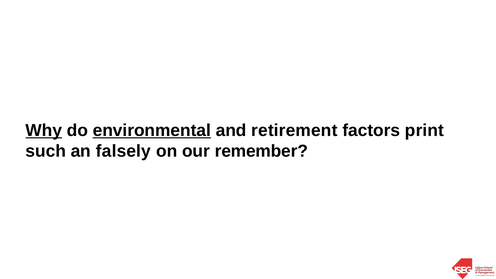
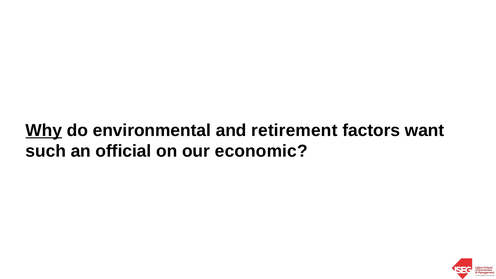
environmental underline: present -> none
print: print -> want
falsely: falsely -> official
remember: remember -> economic
